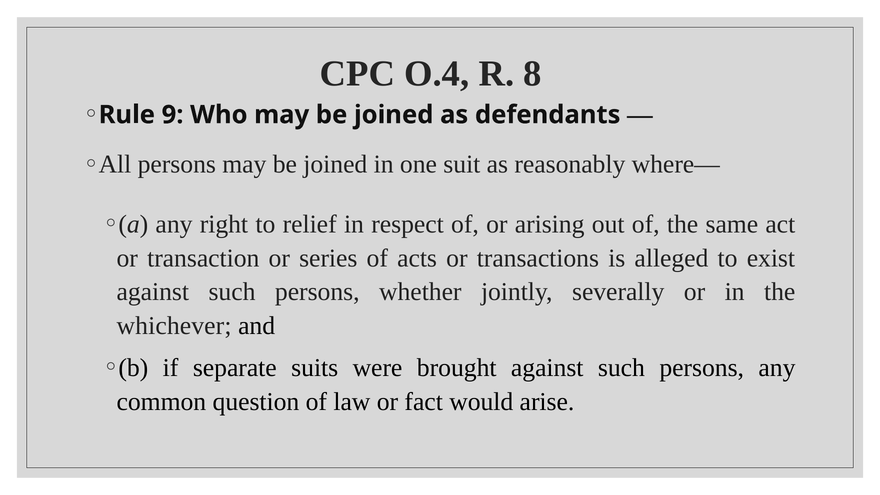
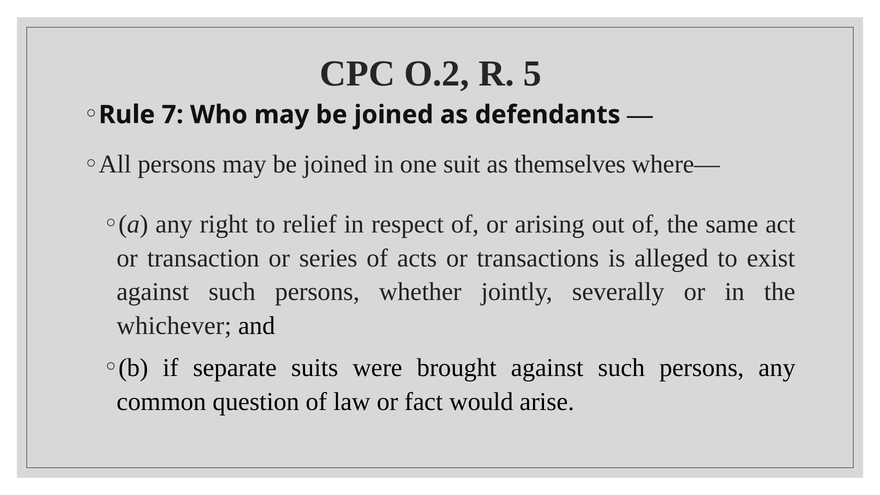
O.4: O.4 -> O.2
8: 8 -> 5
9: 9 -> 7
reasonably: reasonably -> themselves
